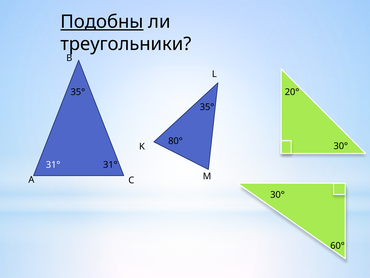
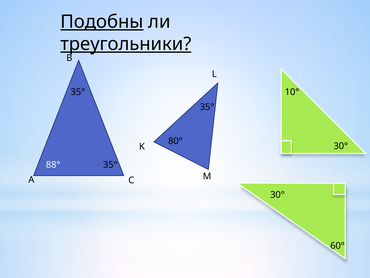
треугольники underline: none -> present
20°: 20° -> 10°
31° at (53, 165): 31° -> 88°
31° at (110, 165): 31° -> 35°
